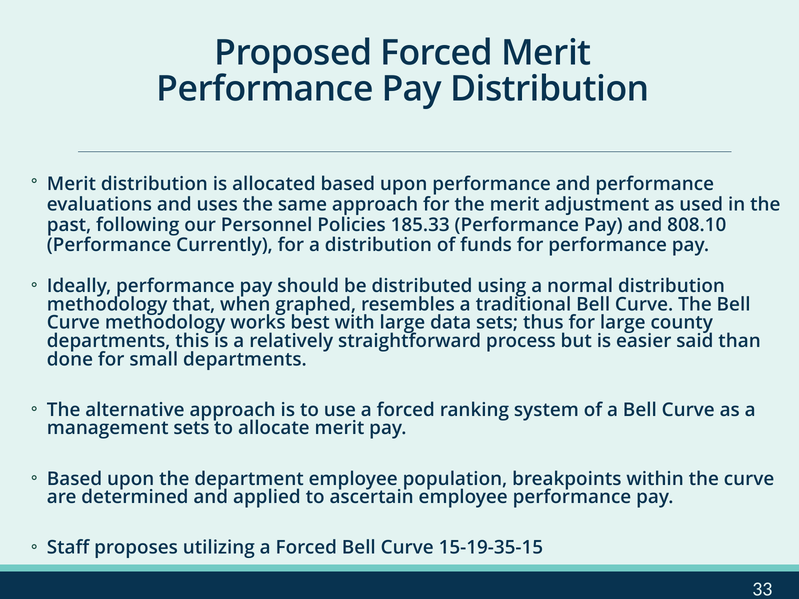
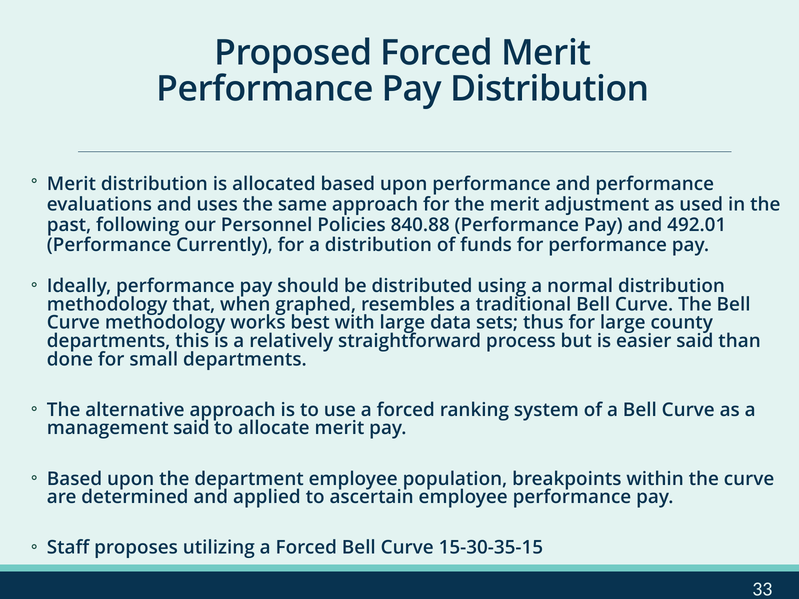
185.33: 185.33 -> 840.88
808.10: 808.10 -> 492.01
management sets: sets -> said
15-19-35-15: 15-19-35-15 -> 15-30-35-15
